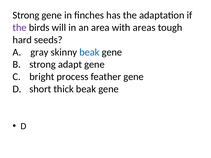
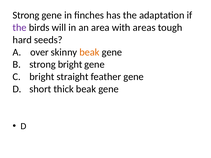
gray: gray -> over
beak at (89, 52) colour: blue -> orange
strong adapt: adapt -> bright
process: process -> straight
